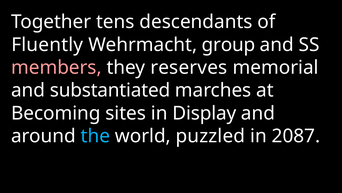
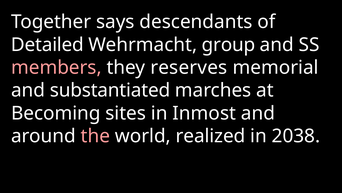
tens: tens -> says
Fluently: Fluently -> Detailed
Display: Display -> Inmost
the colour: light blue -> pink
puzzled: puzzled -> realized
2087: 2087 -> 2038
